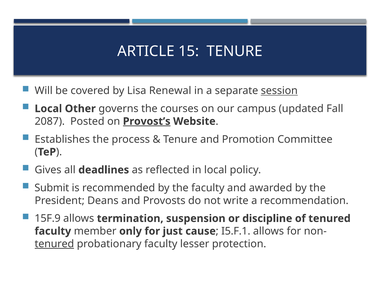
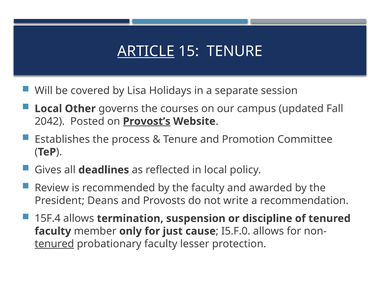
ARTICLE underline: none -> present
Renewal: Renewal -> Holidays
session underline: present -> none
2087: 2087 -> 2042
Submit: Submit -> Review
15F.9: 15F.9 -> 15F.4
I5.F.1: I5.F.1 -> I5.F.0
